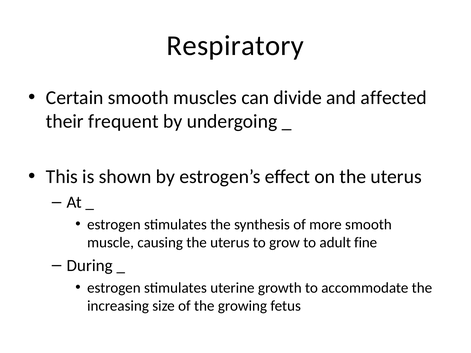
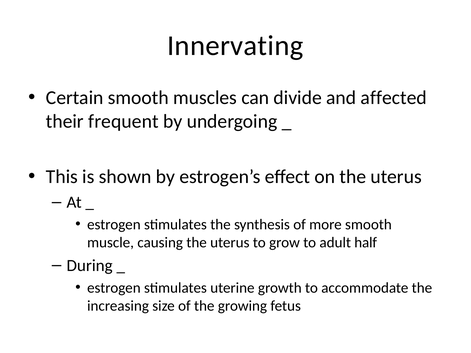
Respiratory: Respiratory -> Innervating
fine: fine -> half
